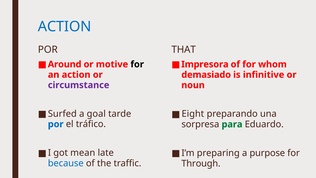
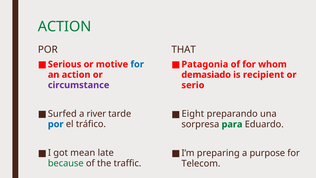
ACTION at (65, 27) colour: blue -> green
Around: Around -> Serious
for at (137, 64) colour: black -> blue
Impresora: Impresora -> Patagonia
infinitive: infinitive -> recipient
noun: noun -> serio
goal: goal -> river
because colour: blue -> green
Through: Through -> Telecom
